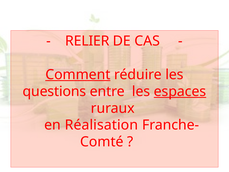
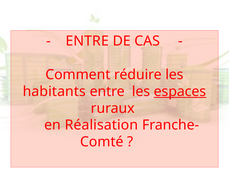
RELIER at (87, 41): RELIER -> ENTRE
Comment underline: present -> none
questions: questions -> habitants
